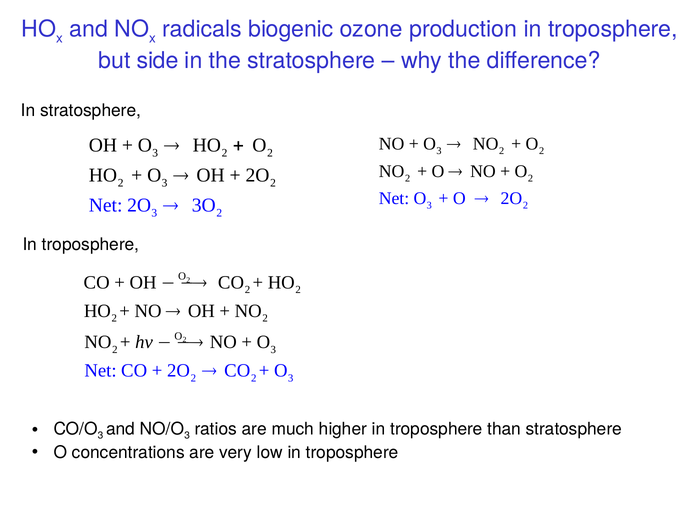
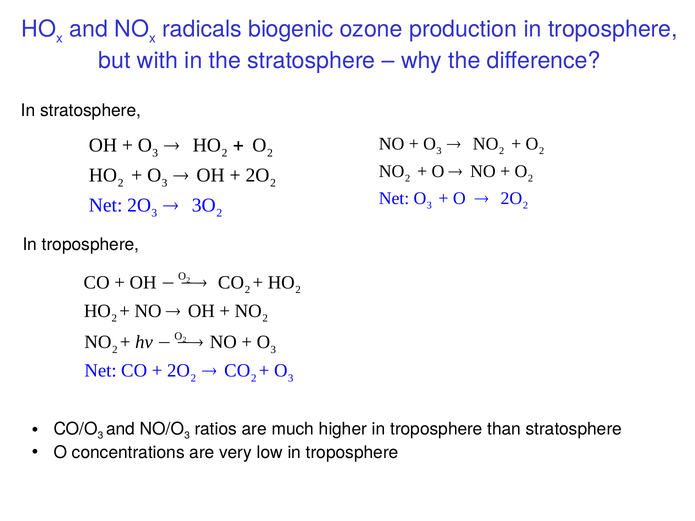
side: side -> with
